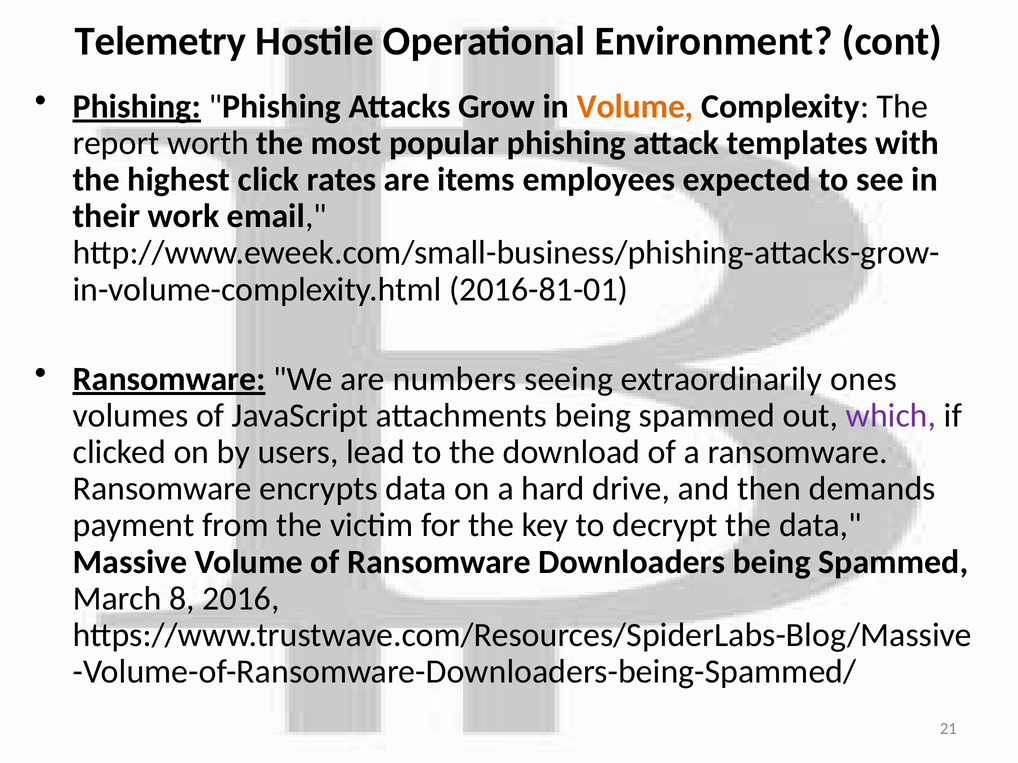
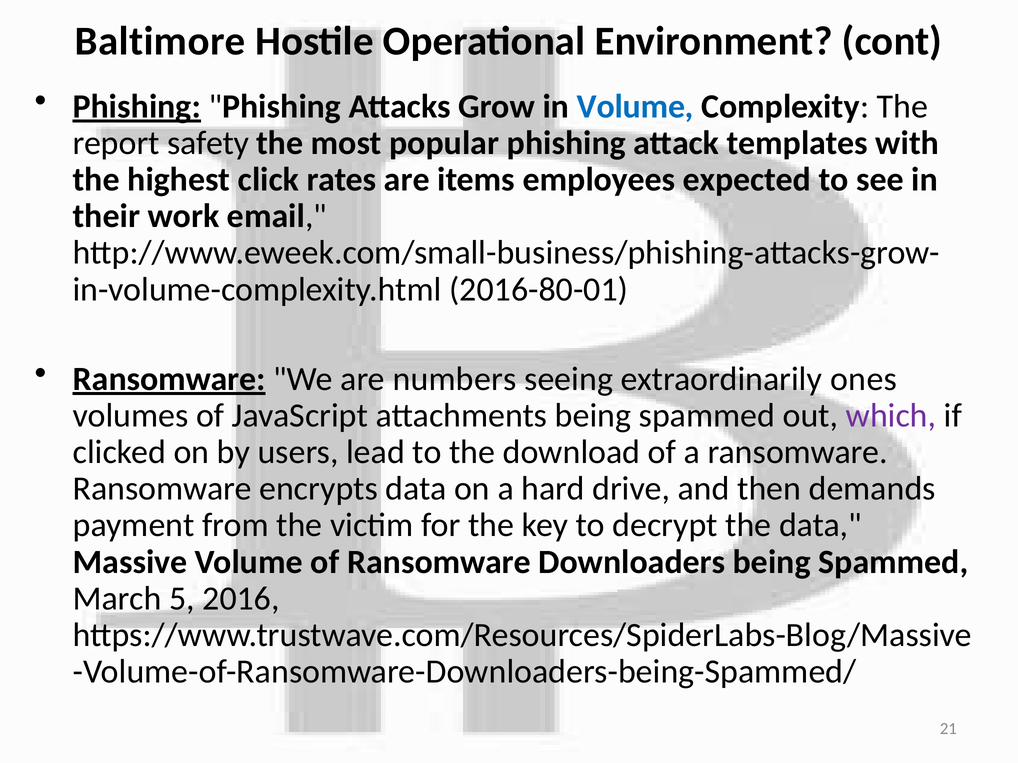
Telemetry: Telemetry -> Baltimore
Volume at (635, 106) colour: orange -> blue
worth: worth -> safety
2016-81-01: 2016-81-01 -> 2016-80-01
8: 8 -> 5
